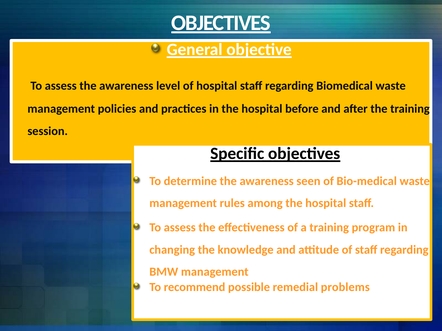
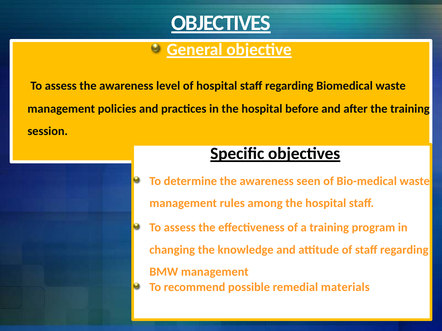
problems: problems -> materials
